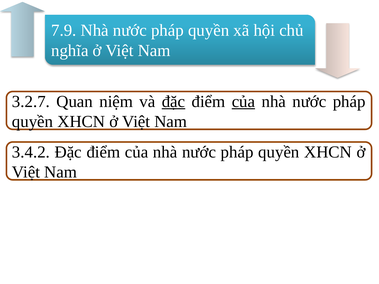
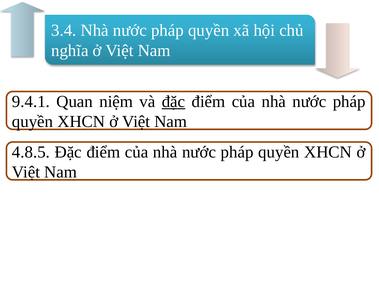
7.9: 7.9 -> 3.4
3.2.7: 3.2.7 -> 9.4.1
của at (243, 102) underline: present -> none
3.4.2: 3.4.2 -> 4.8.5
